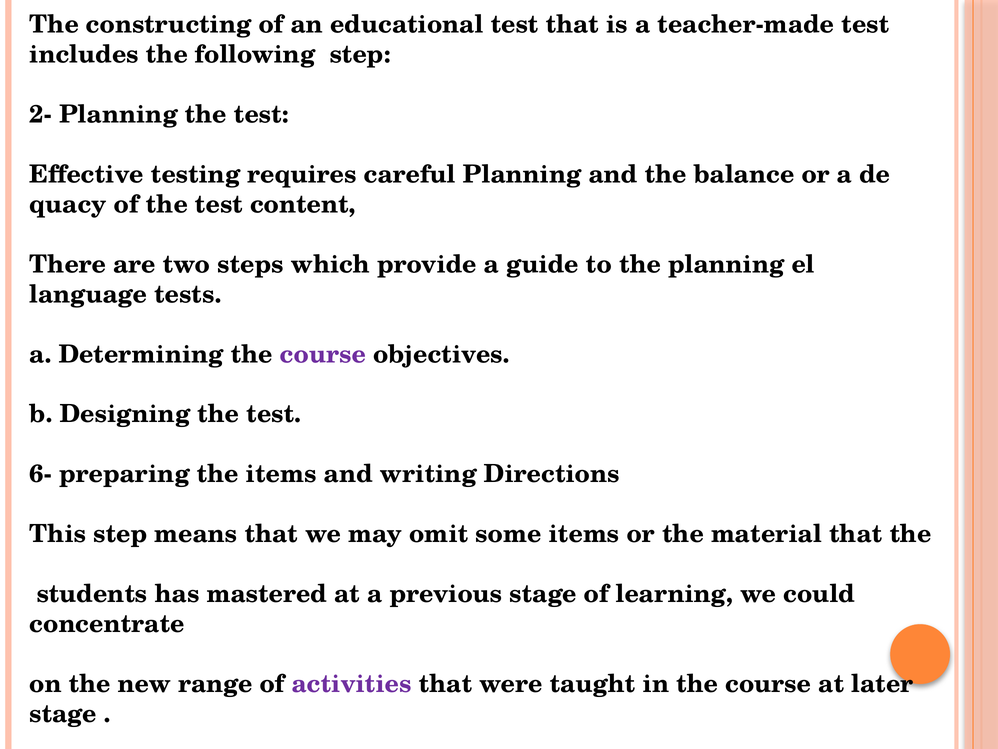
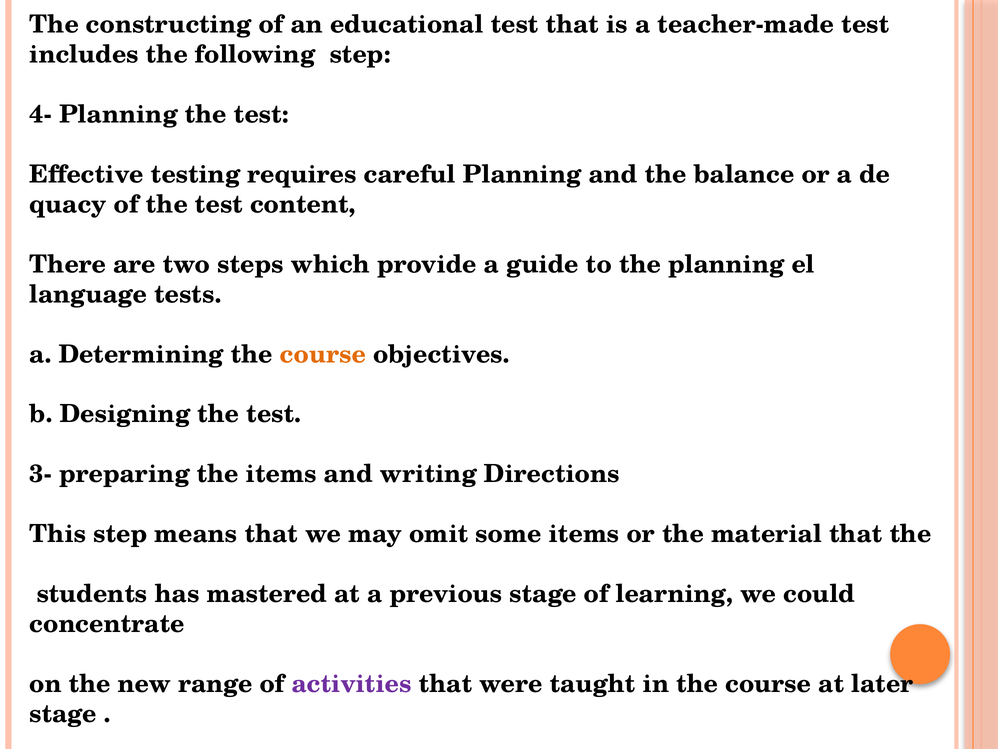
2-: 2- -> 4-
course at (323, 354) colour: purple -> orange
6-: 6- -> 3-
